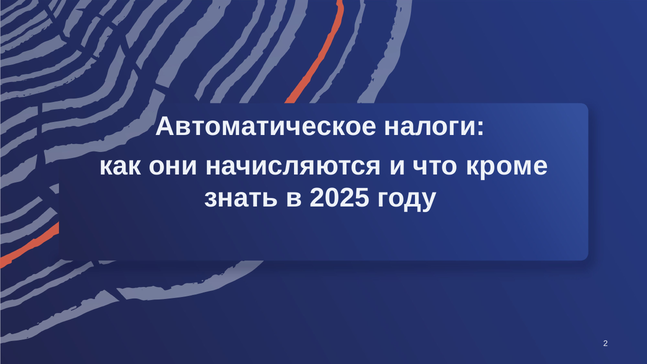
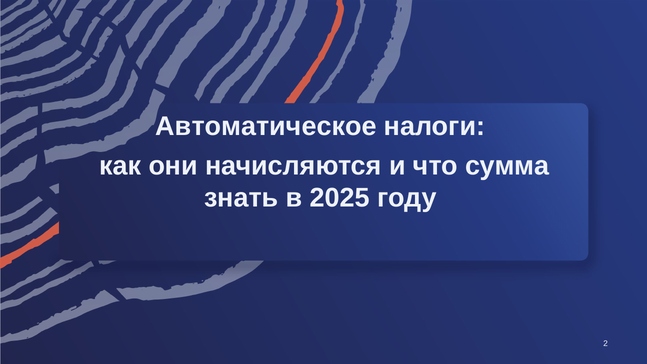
кроме: кроме -> сумма
